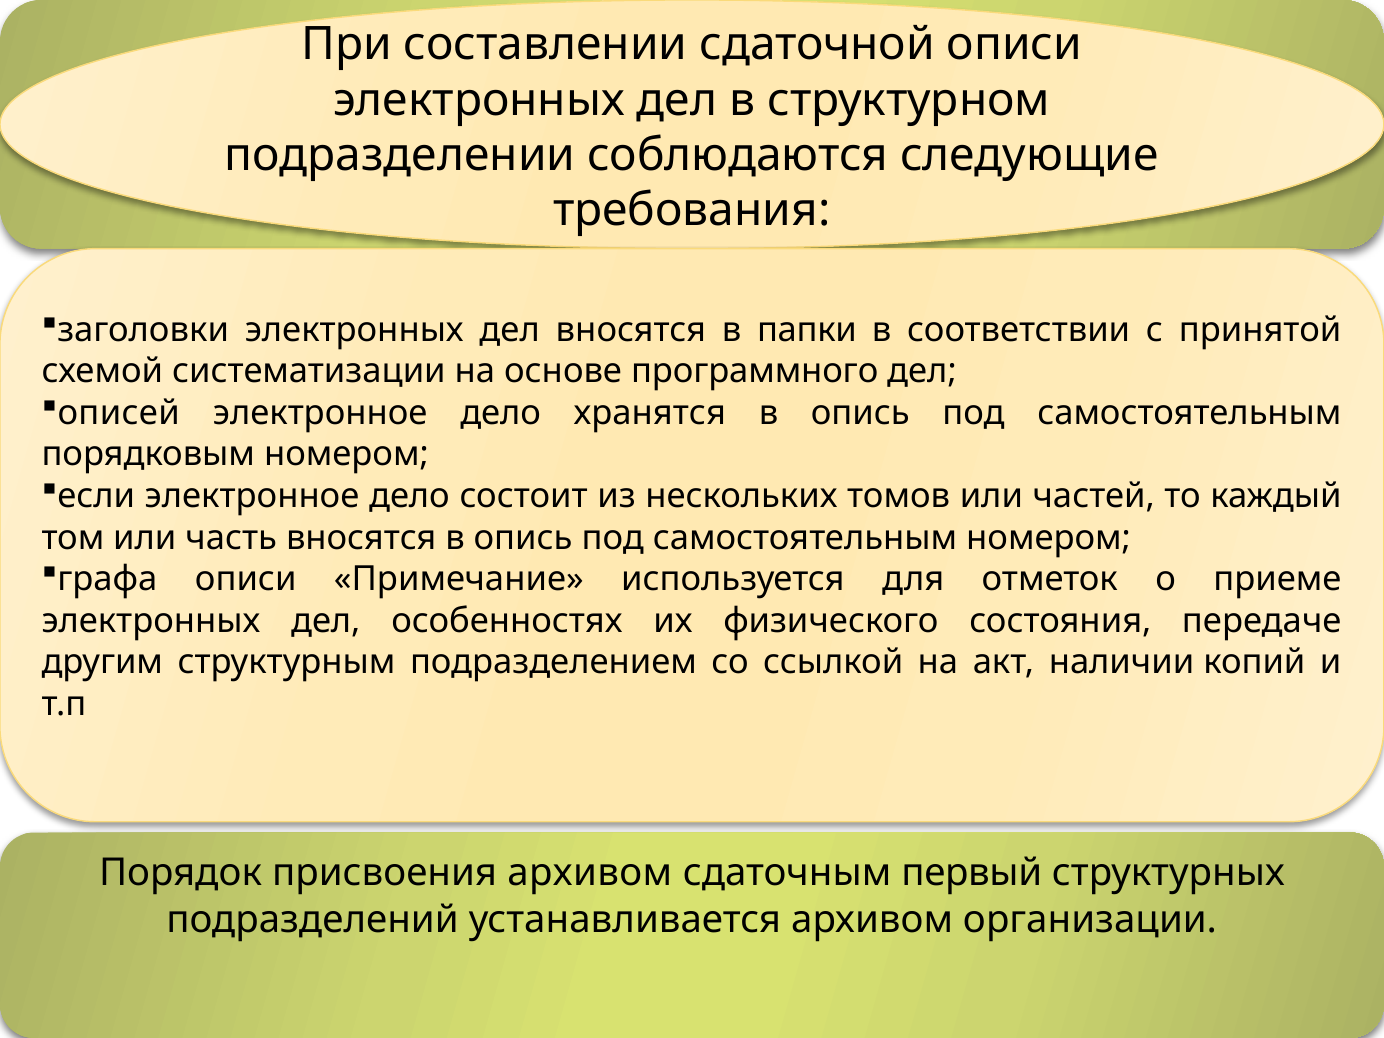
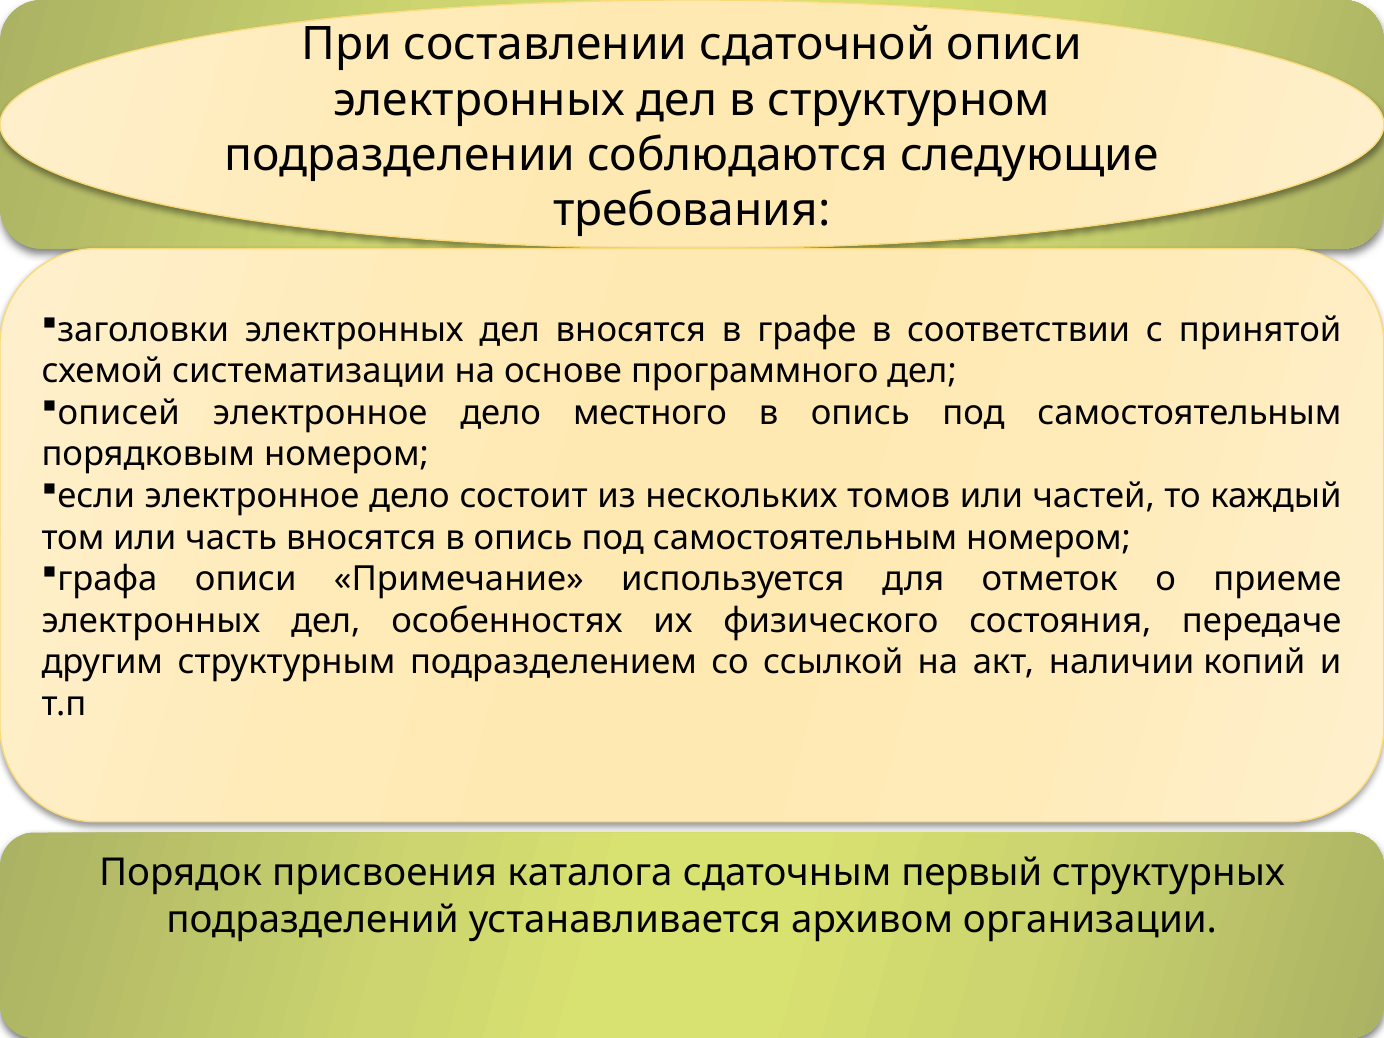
папки: папки -> графе
хранятся: хранятся -> местного
присвоения архивом: архивом -> каталога
